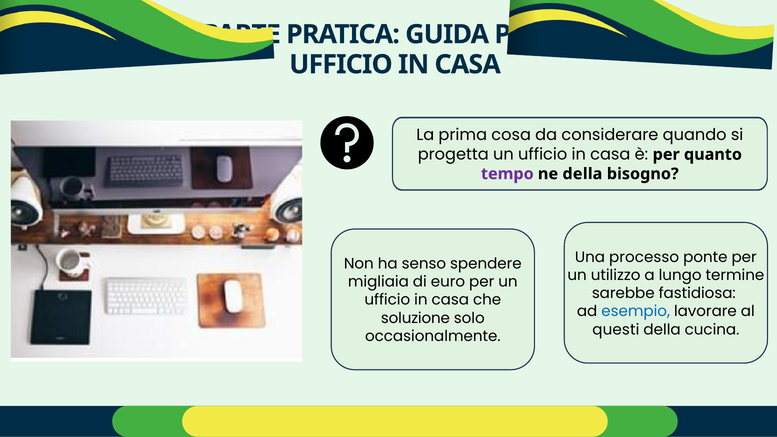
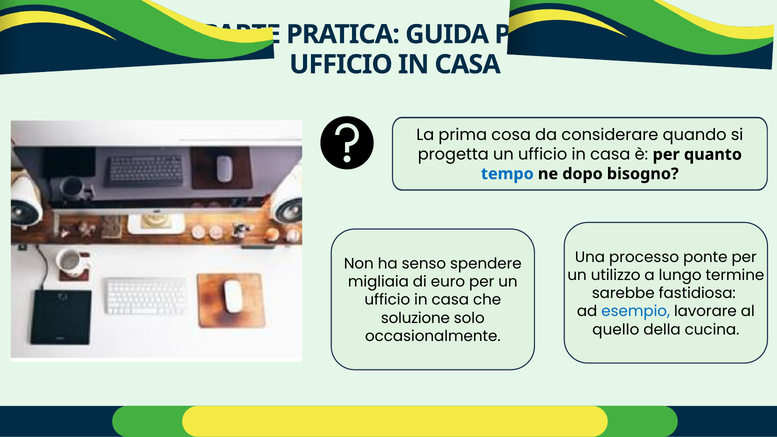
tempo colour: purple -> blue
ne della: della -> dopo
questi: questi -> quello
